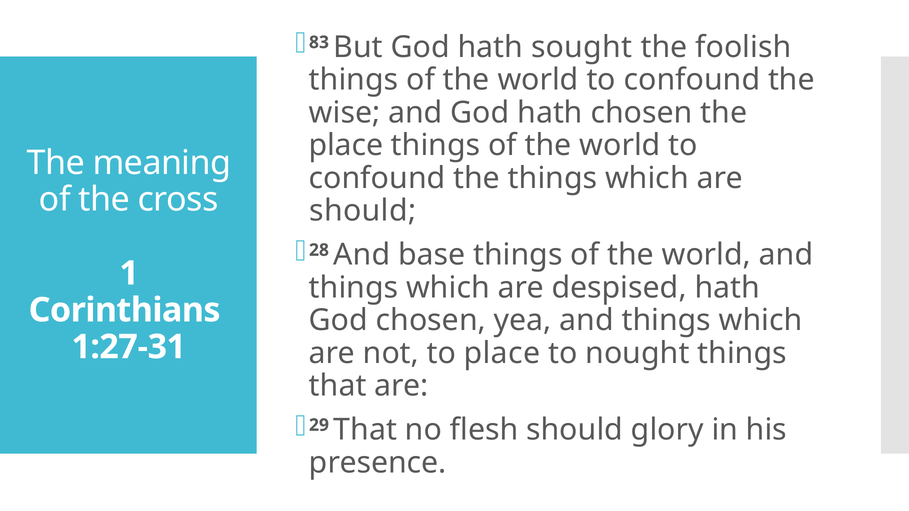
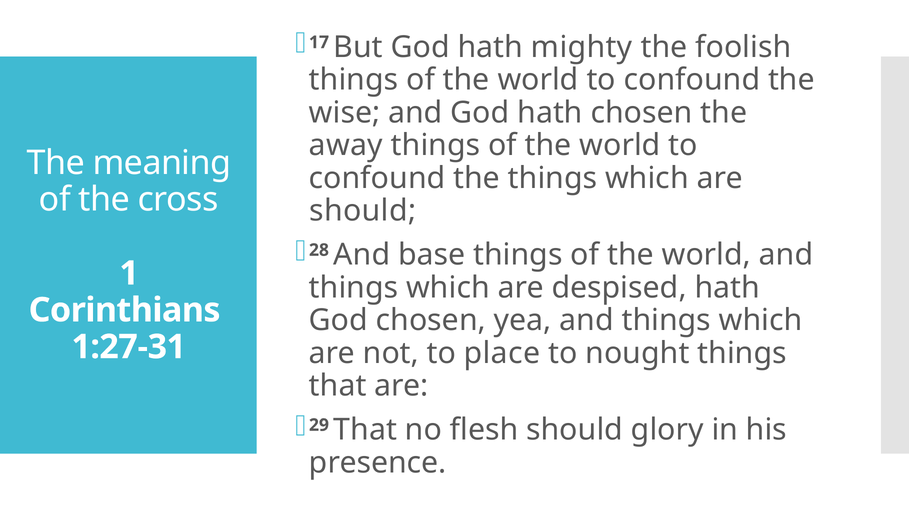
83: 83 -> 17
sought: sought -> mighty
place at (346, 146): place -> away
